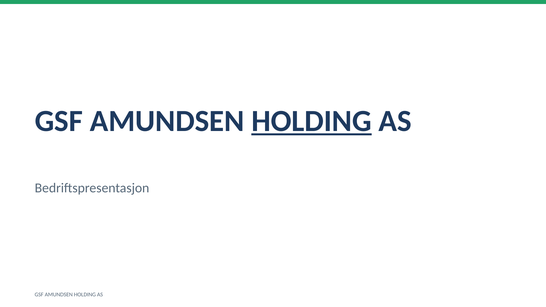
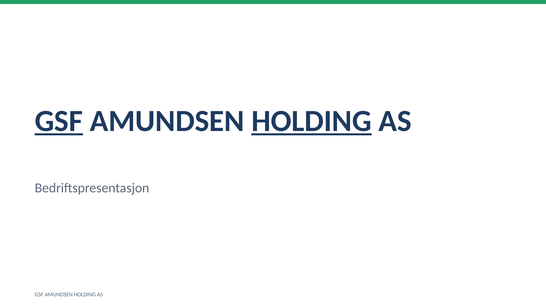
GSF at (59, 121) underline: none -> present
